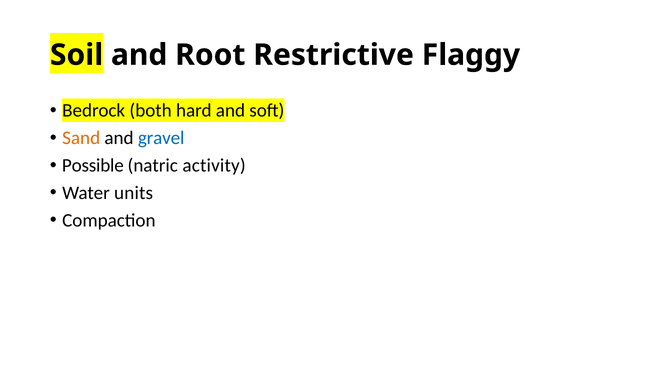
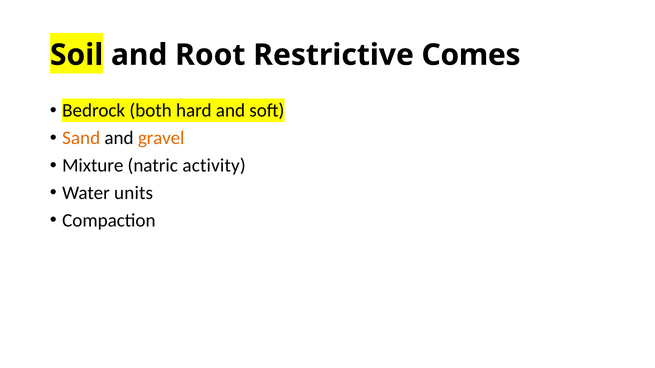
Flaggy: Flaggy -> Comes
gravel colour: blue -> orange
Possible: Possible -> Mixture
